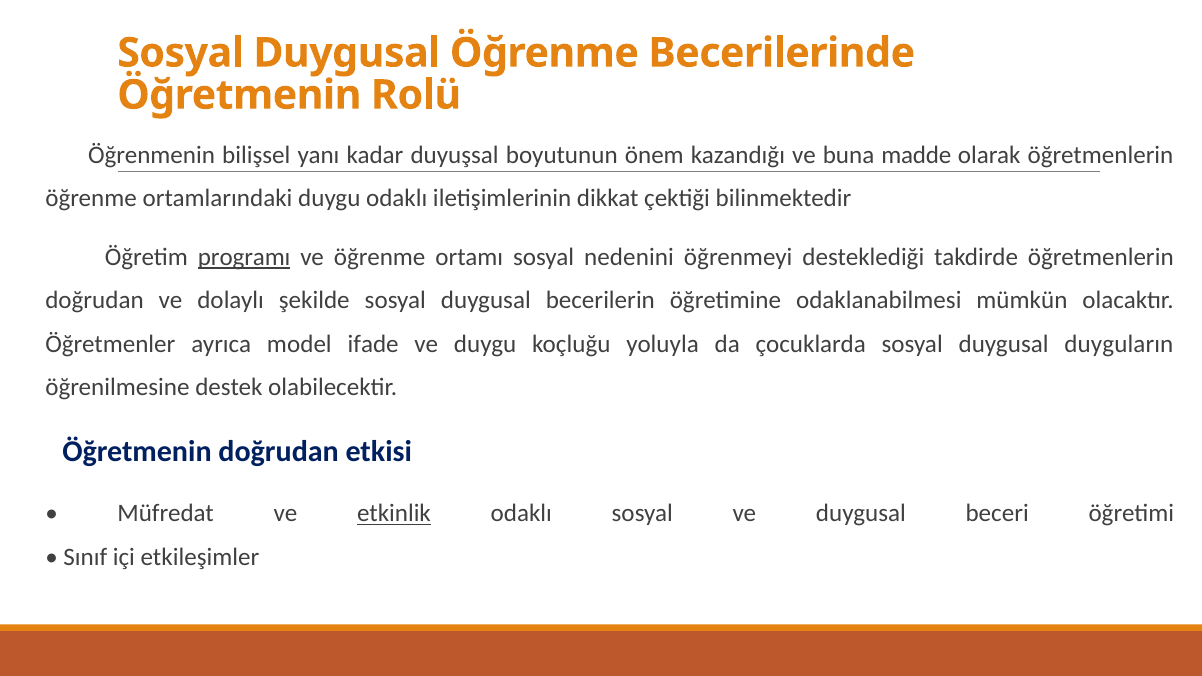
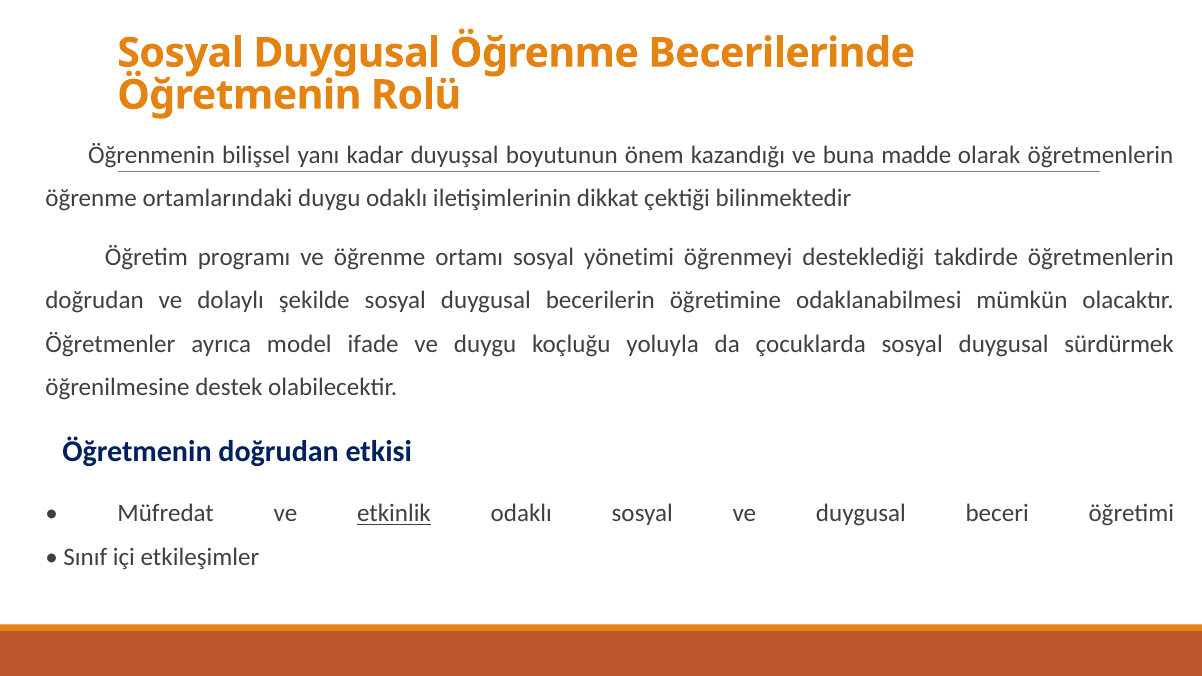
programı underline: present -> none
nedenini: nedenini -> yönetimi
duyguların: duyguların -> sürdürmek
